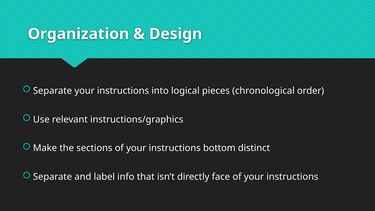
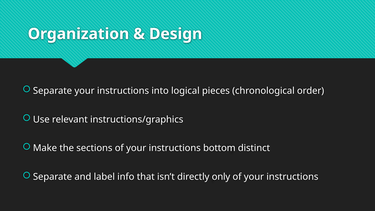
face: face -> only
